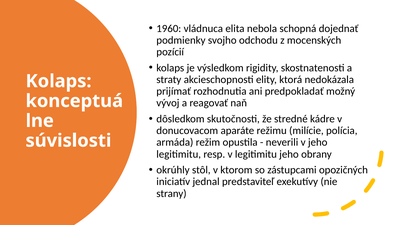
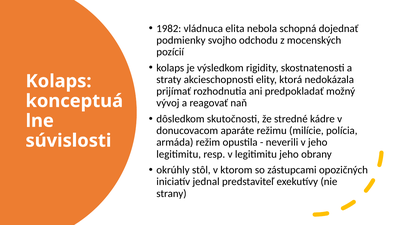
1960: 1960 -> 1982
